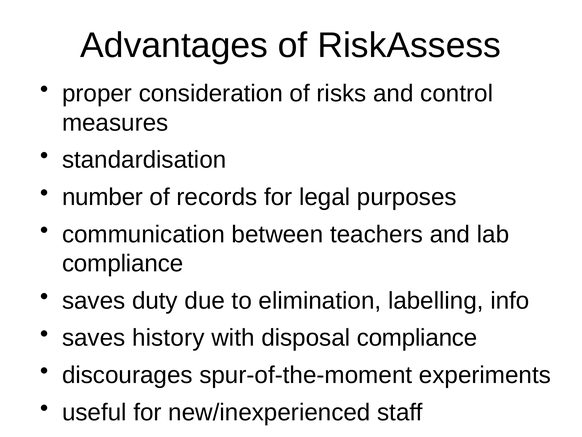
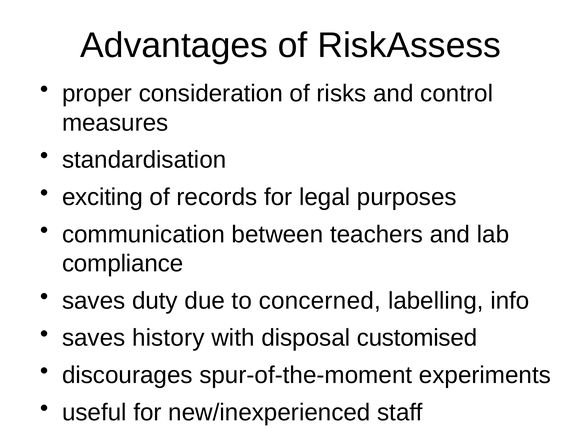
number: number -> exciting
elimination: elimination -> concerned
disposal compliance: compliance -> customised
